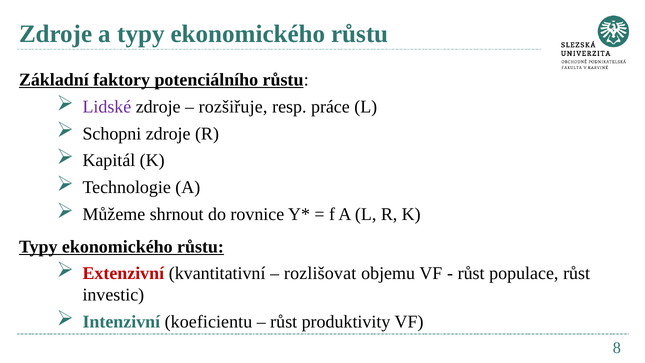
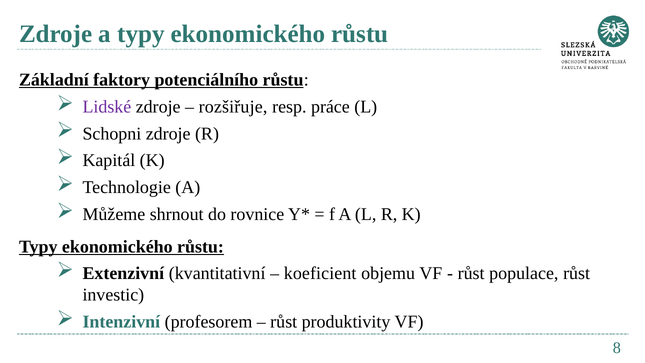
Extenzivní colour: red -> black
rozlišovat: rozlišovat -> koeficient
koeficientu: koeficientu -> profesorem
